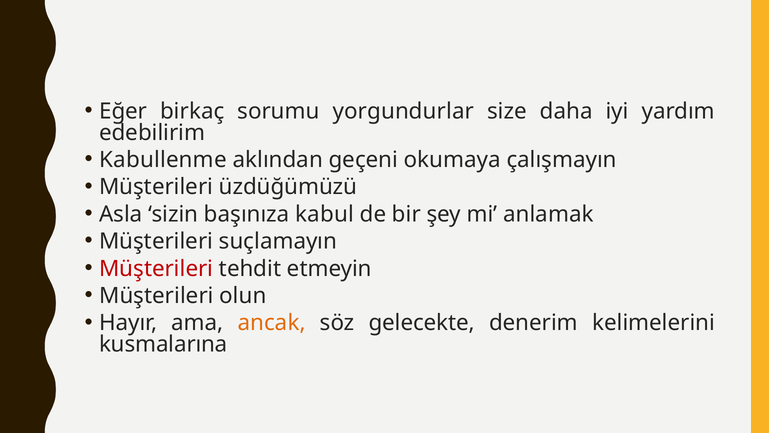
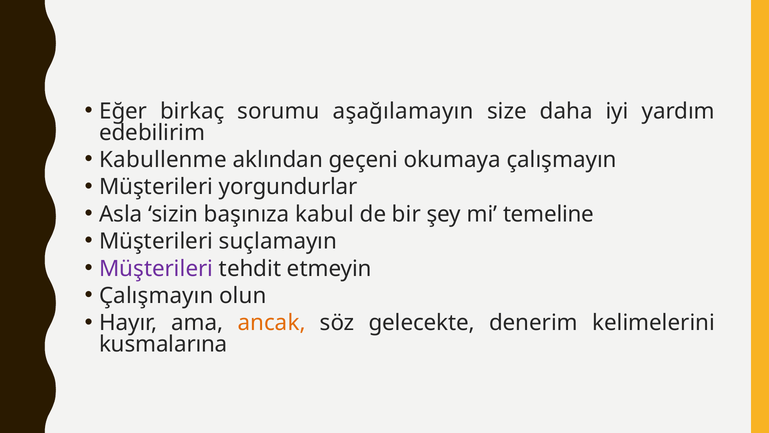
yorgundurlar: yorgundurlar -> aşağılamayın
üzdüğümüzü: üzdüğümüzü -> yorgundurlar
anlamak: anlamak -> temeline
Müşterileri at (156, 268) colour: red -> purple
Müşterileri at (156, 296): Müşterileri -> Çalışmayın
